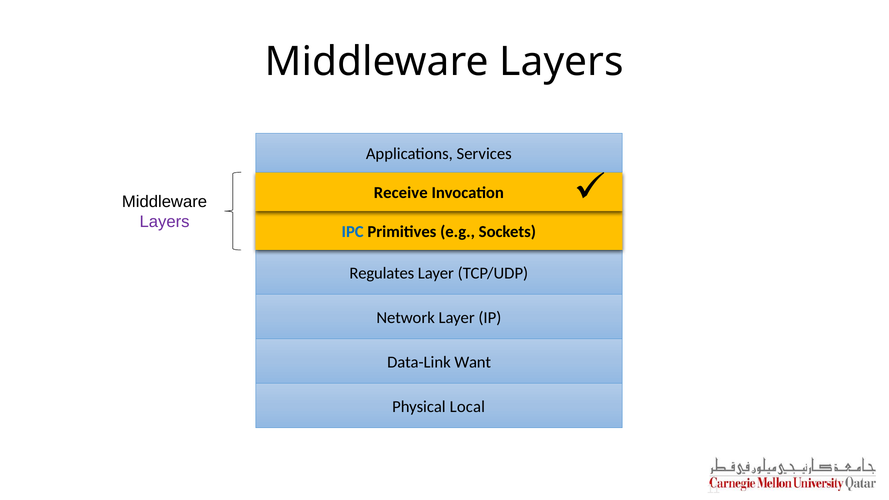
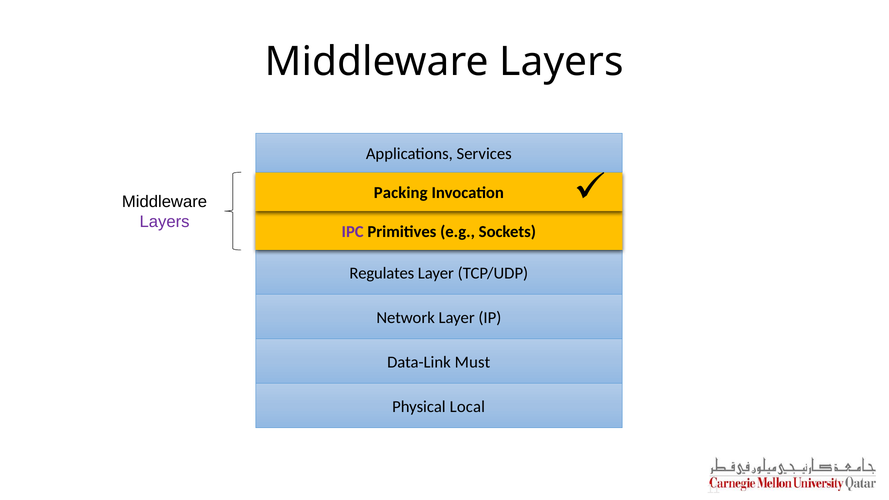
Receive: Receive -> Packing
IPC colour: blue -> purple
Want: Want -> Must
